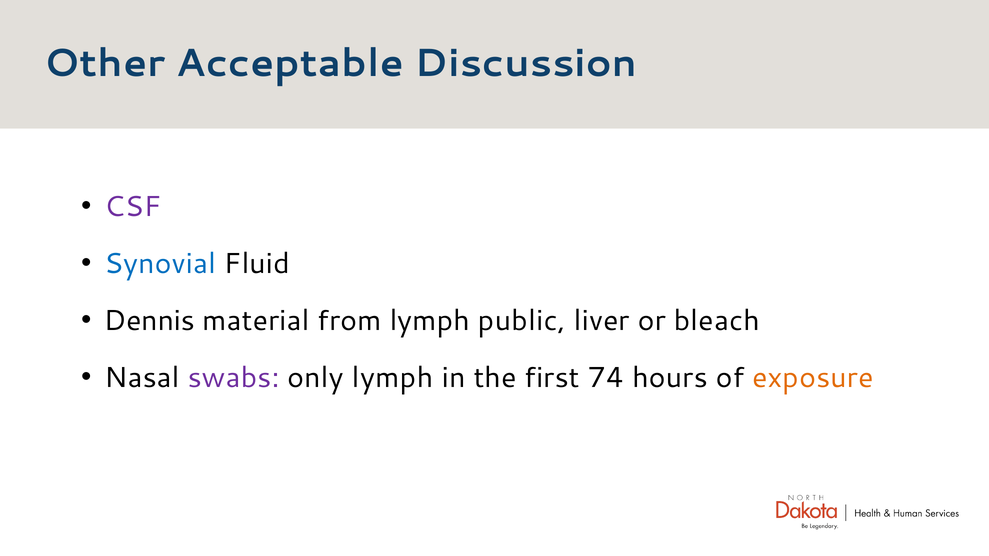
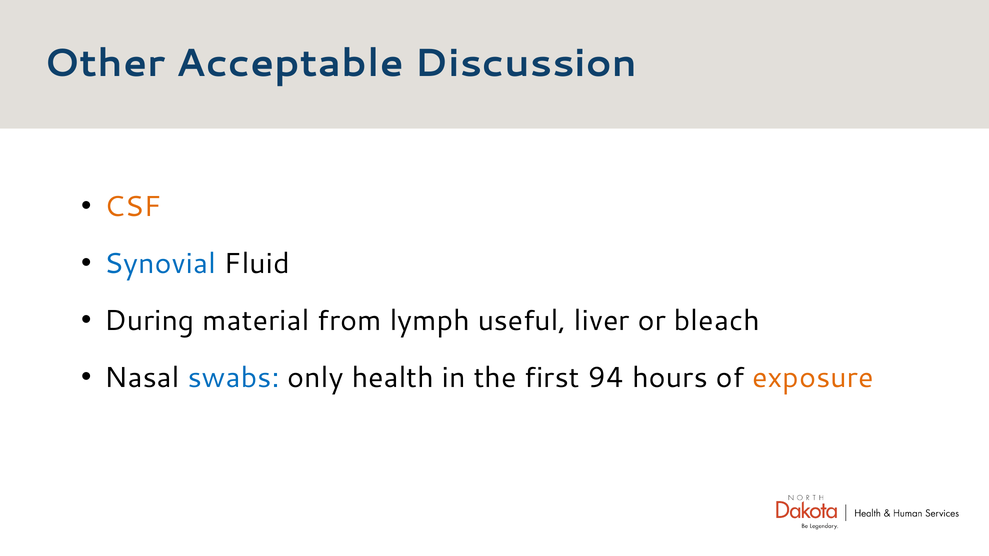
CSF colour: purple -> orange
Dennis: Dennis -> During
public: public -> useful
swabs colour: purple -> blue
only lymph: lymph -> health
74: 74 -> 94
